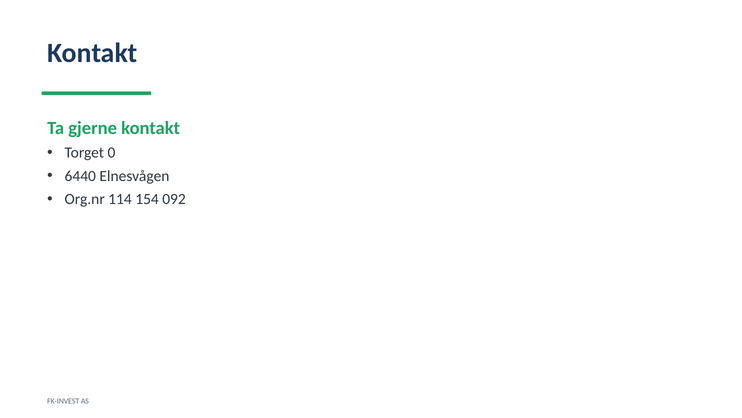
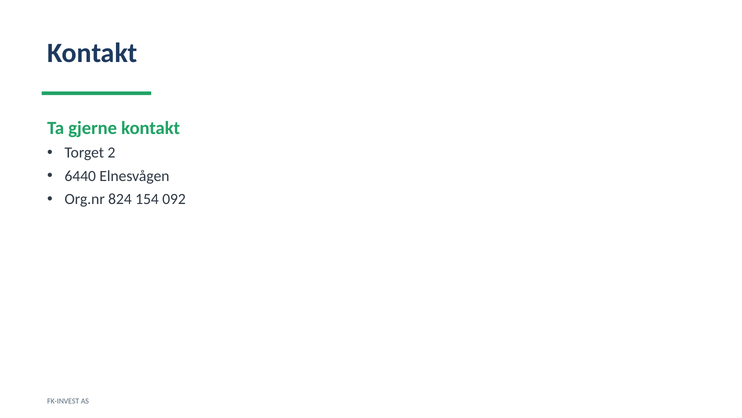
0: 0 -> 2
114: 114 -> 824
